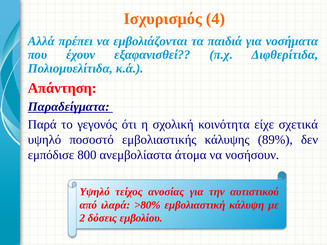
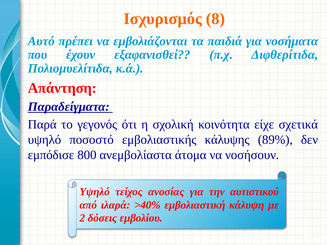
4: 4 -> 8
Αλλά: Αλλά -> Αυτό
>80%: >80% -> >40%
